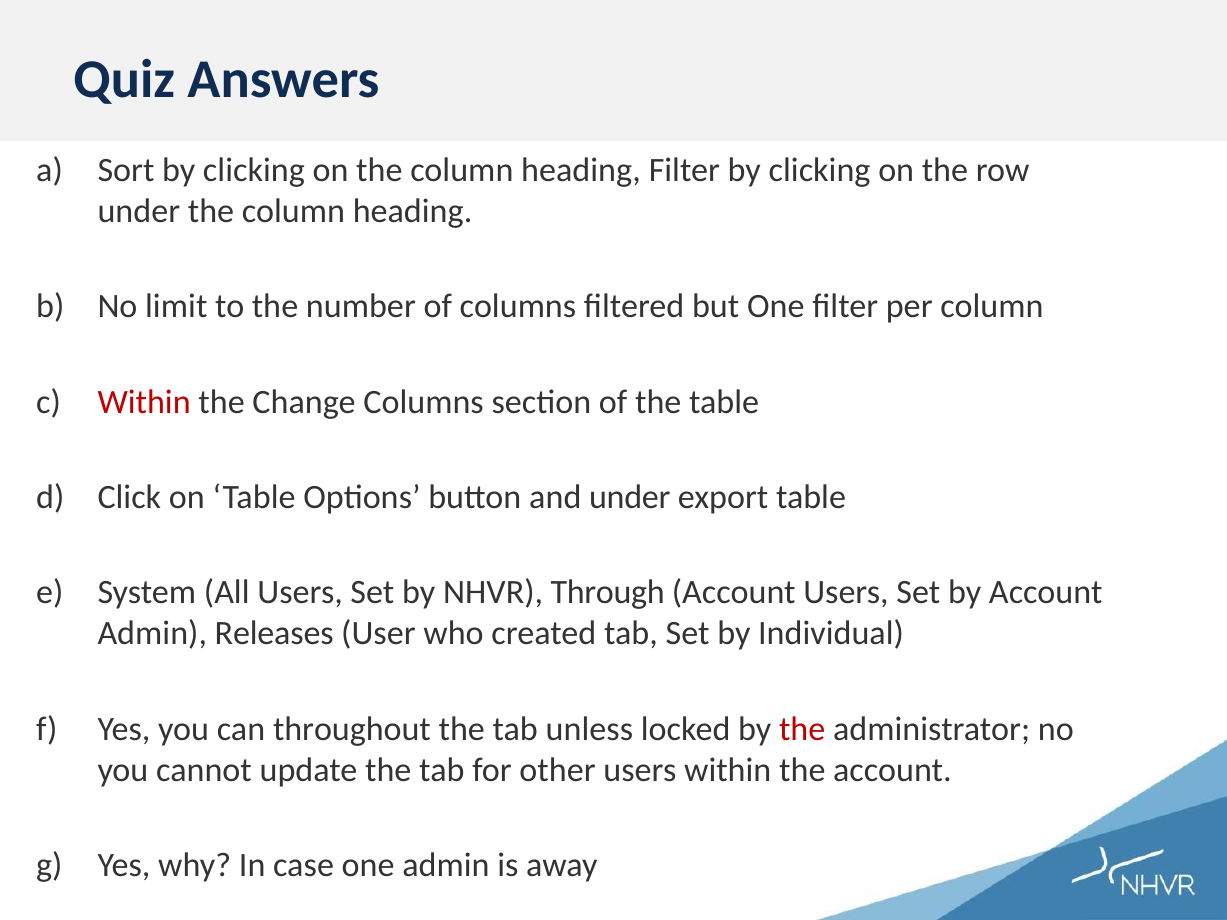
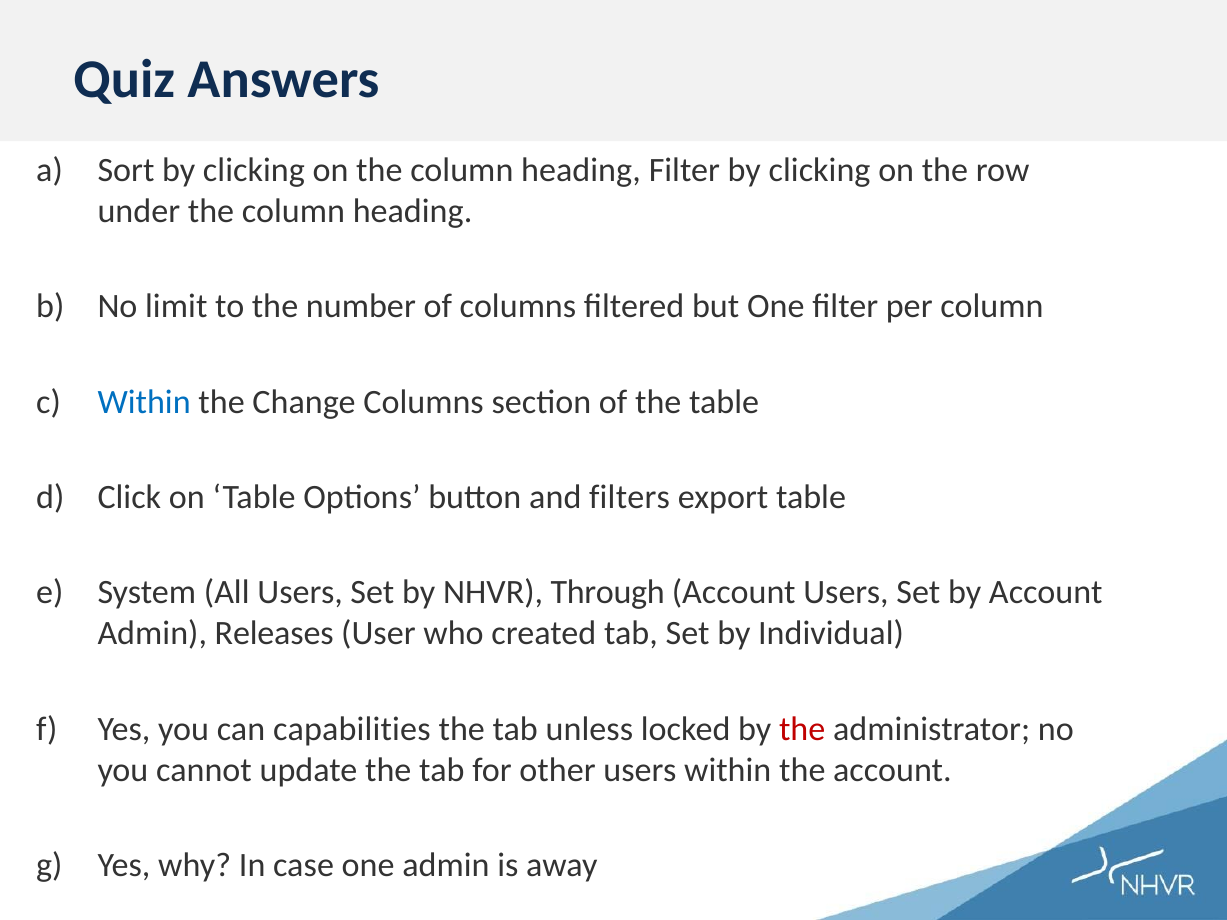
Within at (144, 402) colour: red -> blue
and under: under -> filters
throughout: throughout -> capabilities
